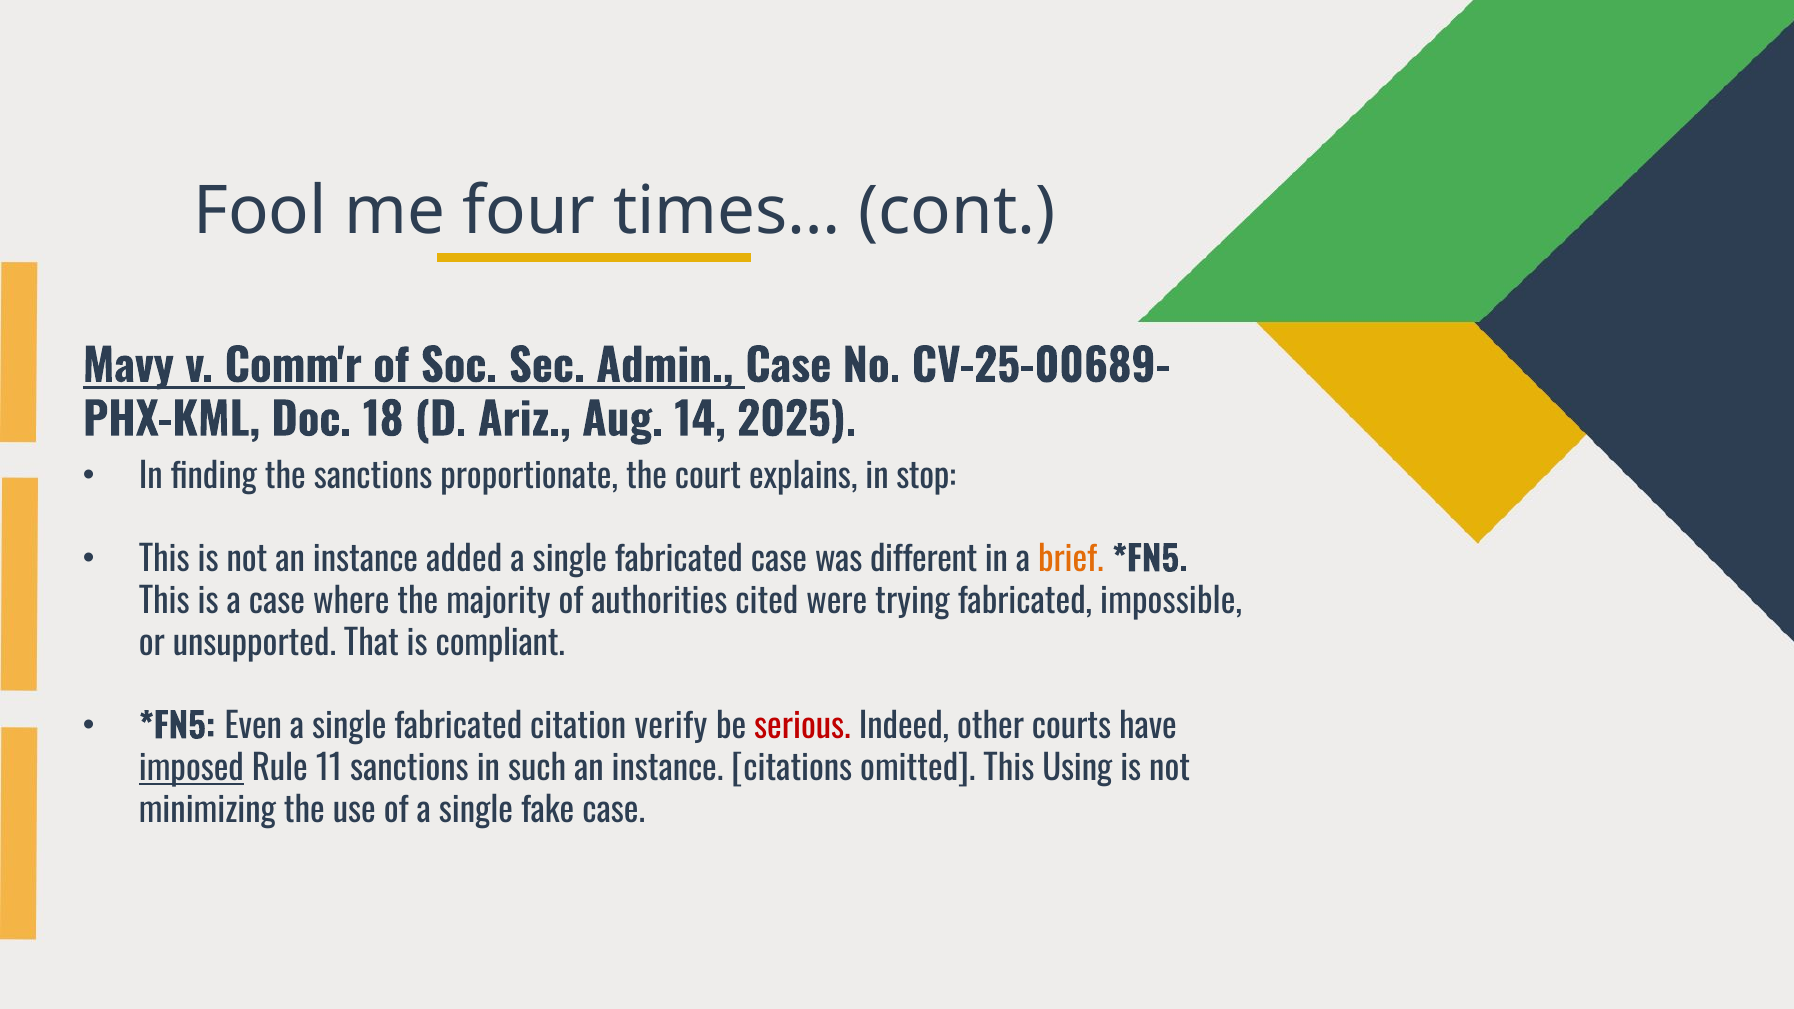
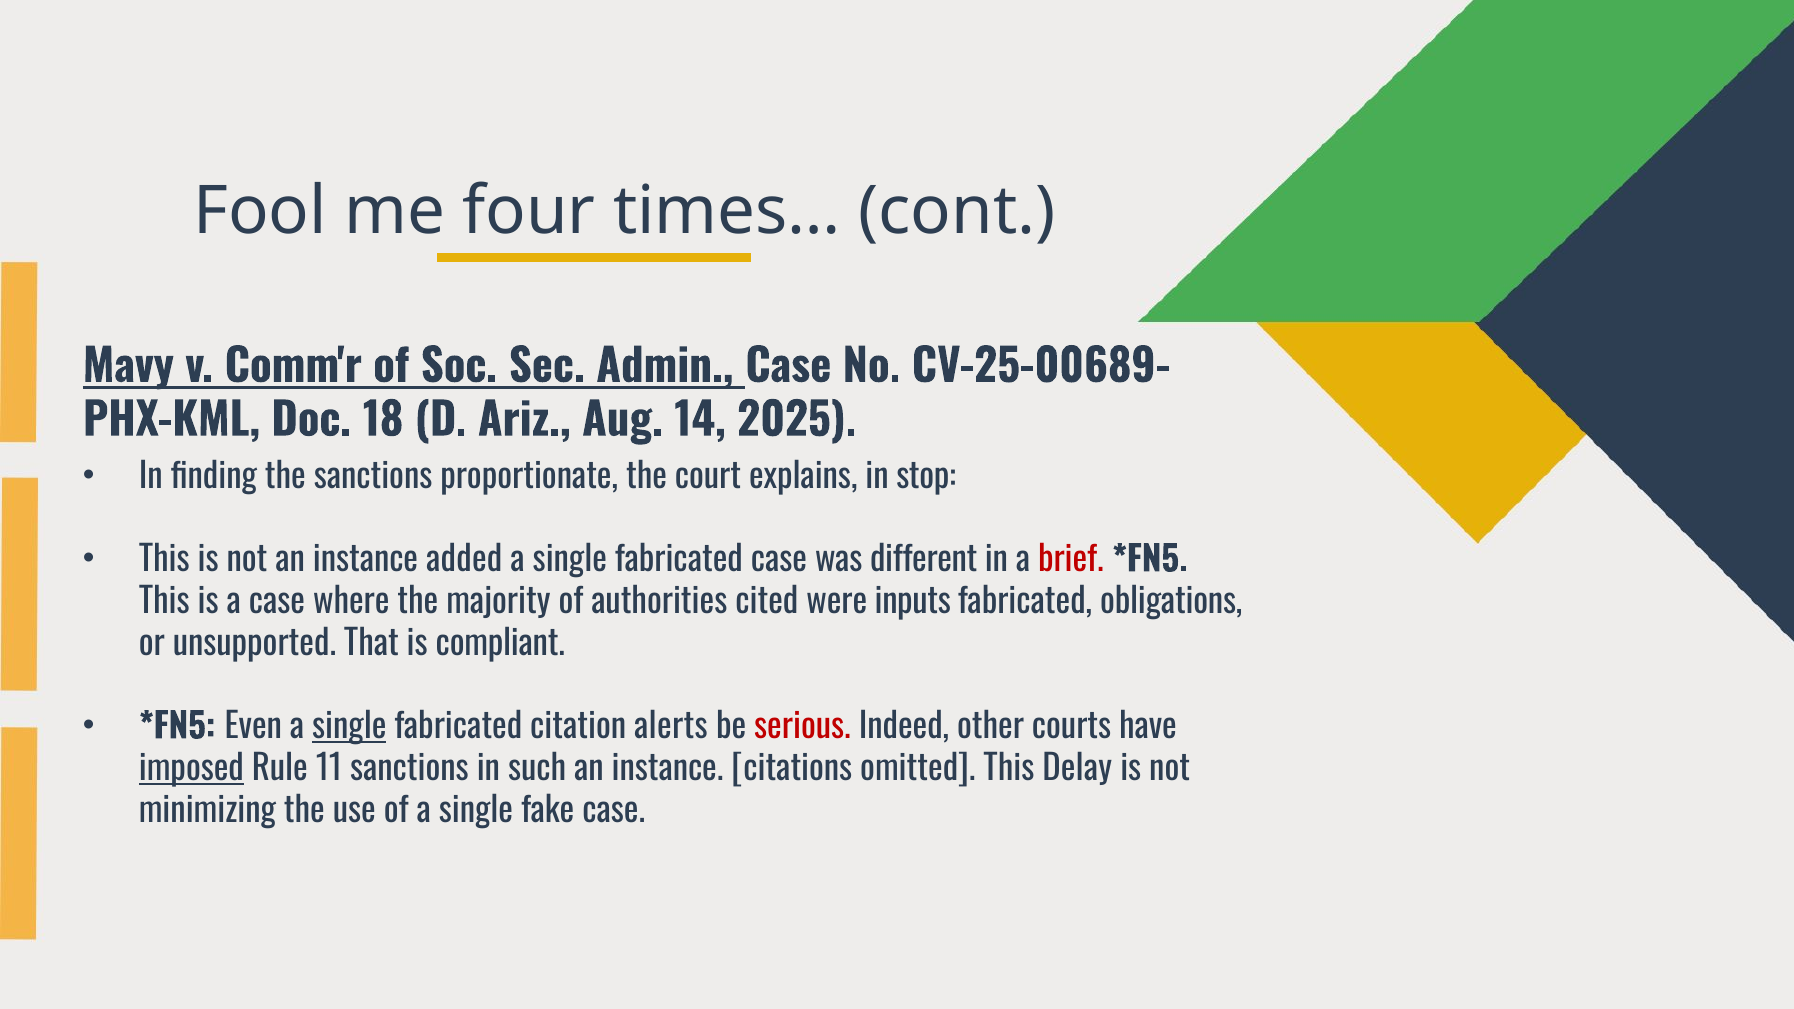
brief colour: orange -> red
trying: trying -> inputs
impossible: impossible -> obligations
single at (349, 727) underline: none -> present
verify: verify -> alerts
Using: Using -> Delay
